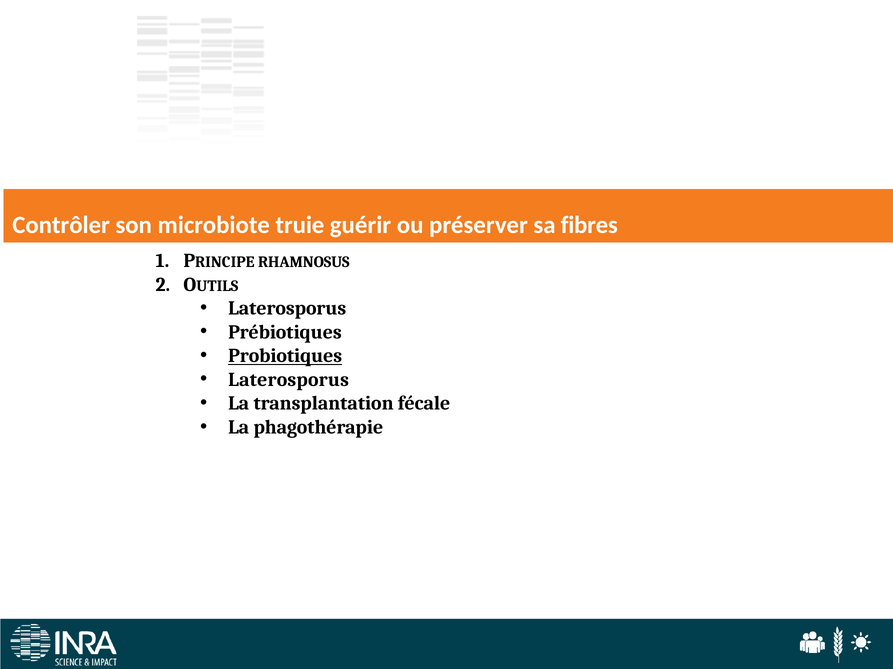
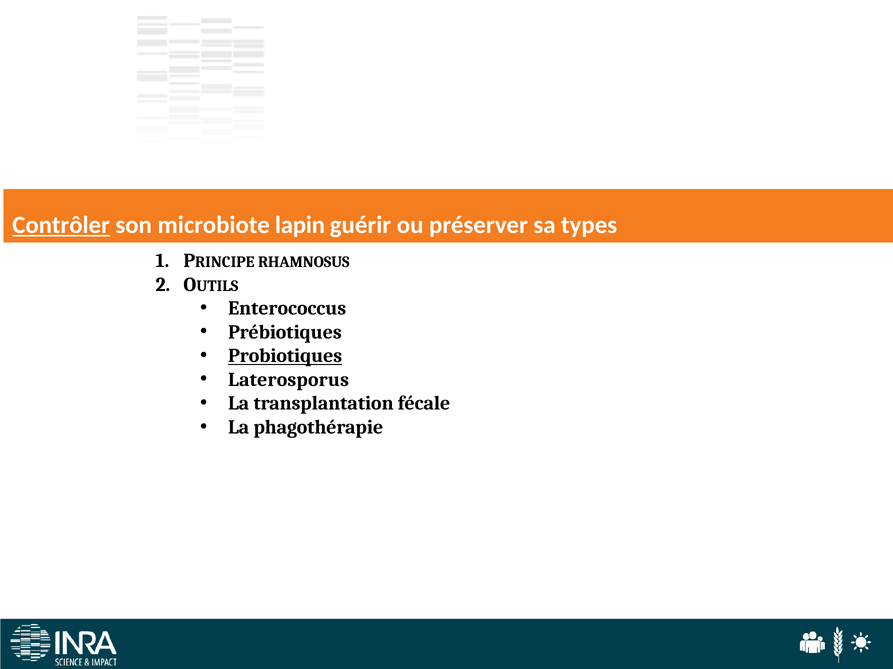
Contrôler underline: none -> present
truie: truie -> lapin
fibres: fibres -> types
Laterosporus at (287, 309): Laterosporus -> Enterococcus
